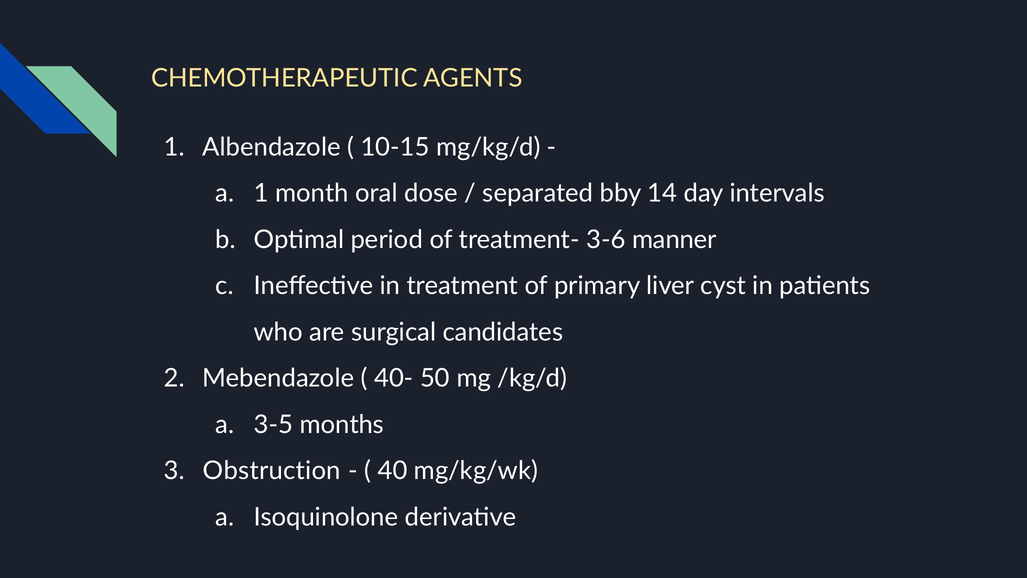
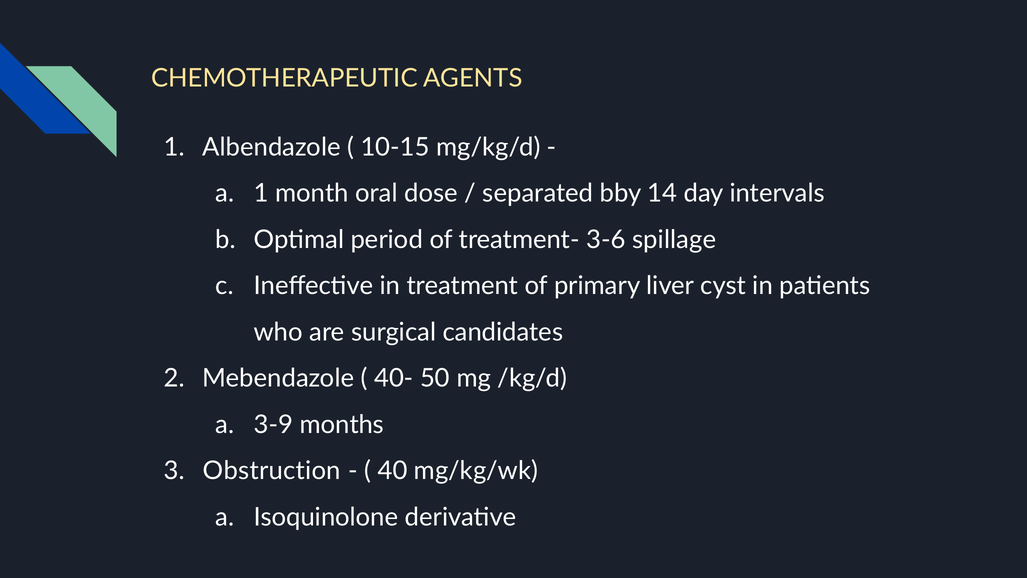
manner: manner -> spillage
3-5: 3-5 -> 3-9
